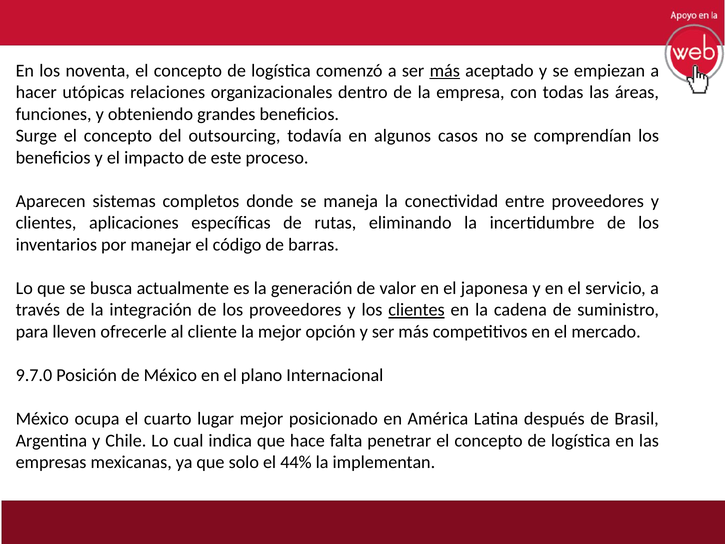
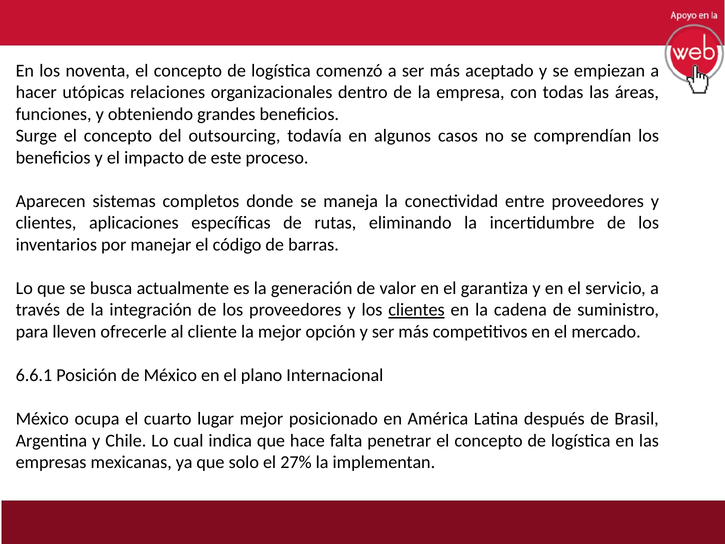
más at (445, 71) underline: present -> none
japonesa: japonesa -> garantiza
9.7.0: 9.7.0 -> 6.6.1
44%: 44% -> 27%
